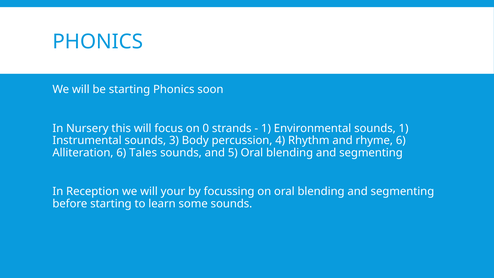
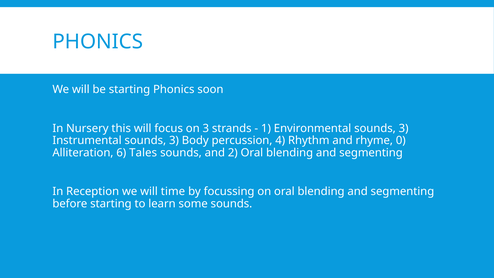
on 0: 0 -> 3
Environmental sounds 1: 1 -> 3
rhyme 6: 6 -> 0
5: 5 -> 2
your: your -> time
